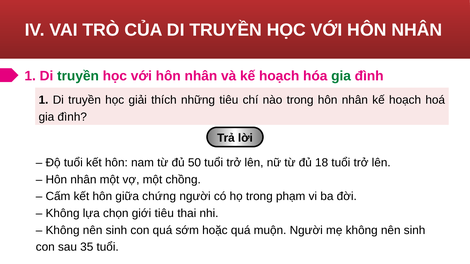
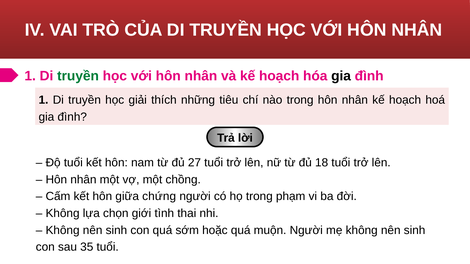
gia at (341, 76) colour: green -> black
50: 50 -> 27
giới tiêu: tiêu -> tình
